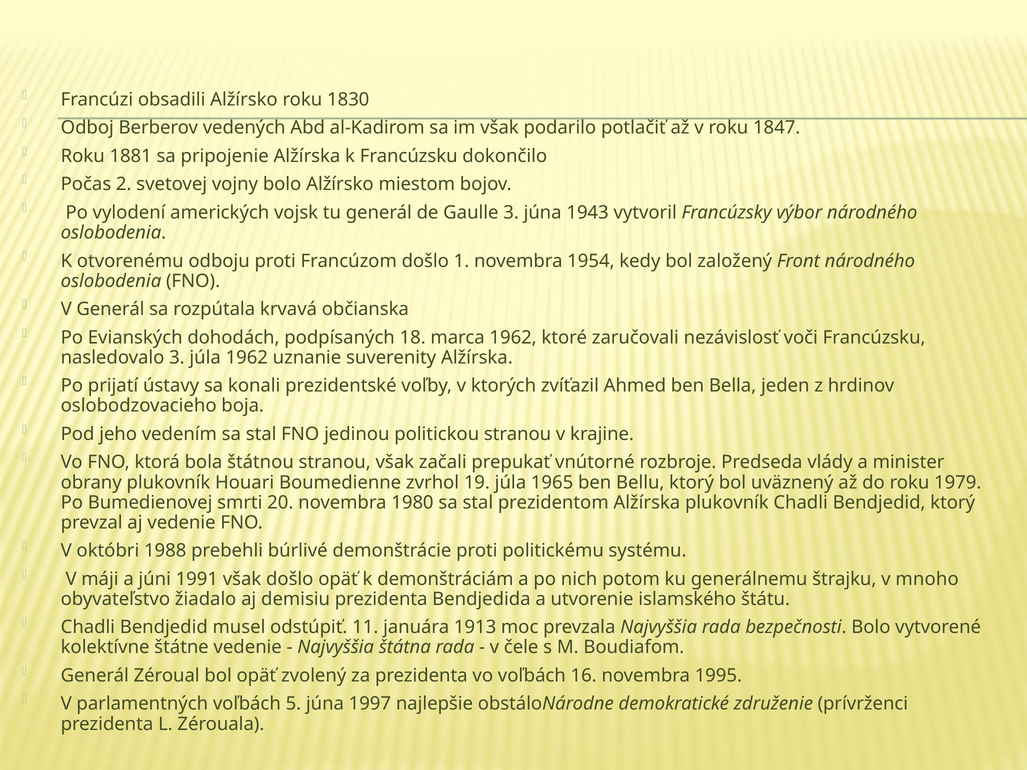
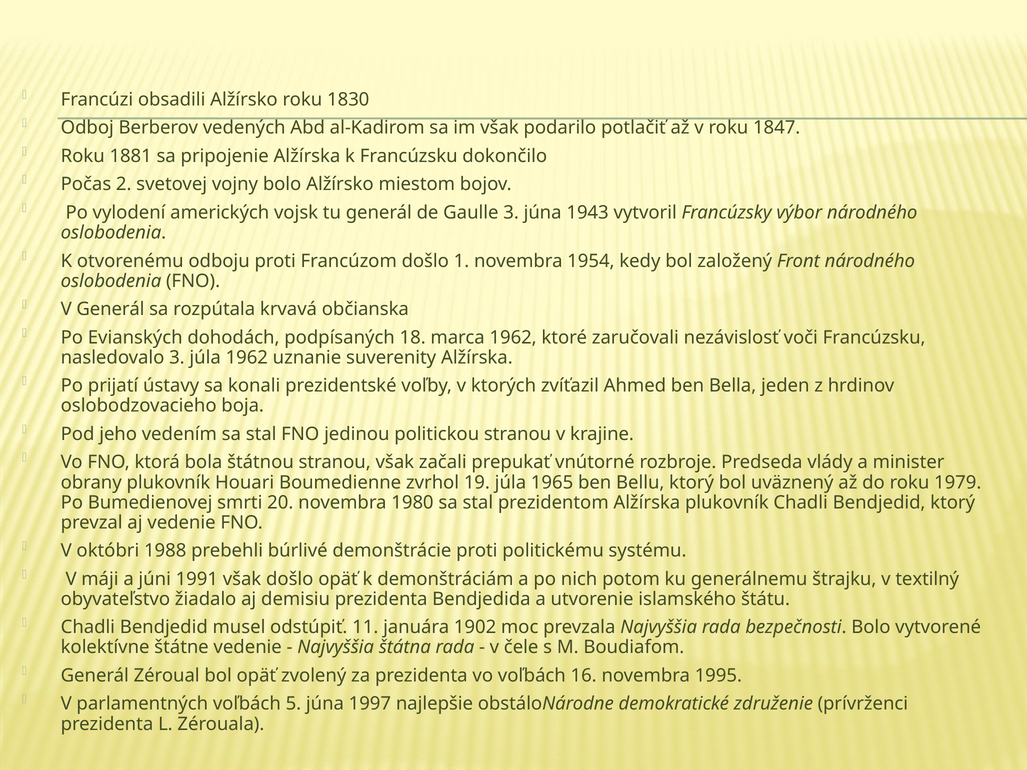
mnoho: mnoho -> textilný
1913: 1913 -> 1902
